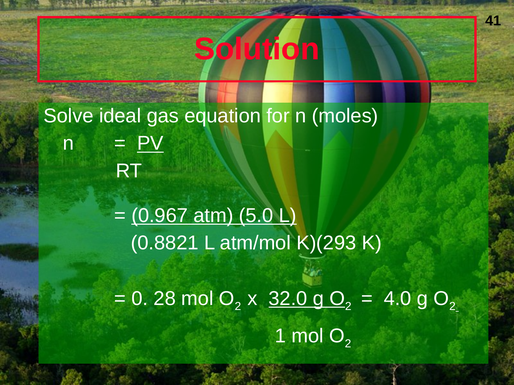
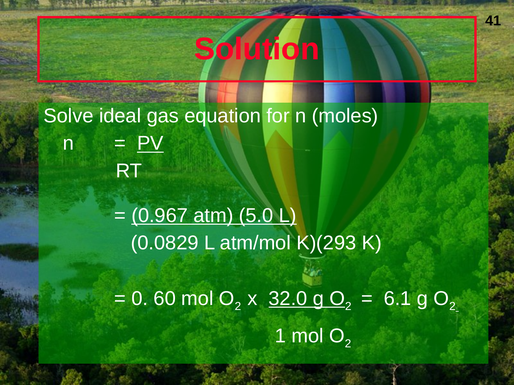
0.8821: 0.8821 -> 0.0829
28: 28 -> 60
4.0: 4.0 -> 6.1
